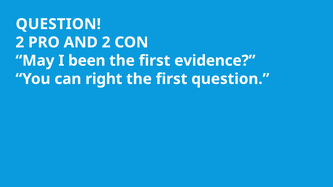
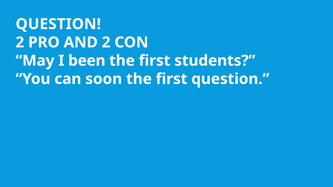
evidence: evidence -> students
right: right -> soon
